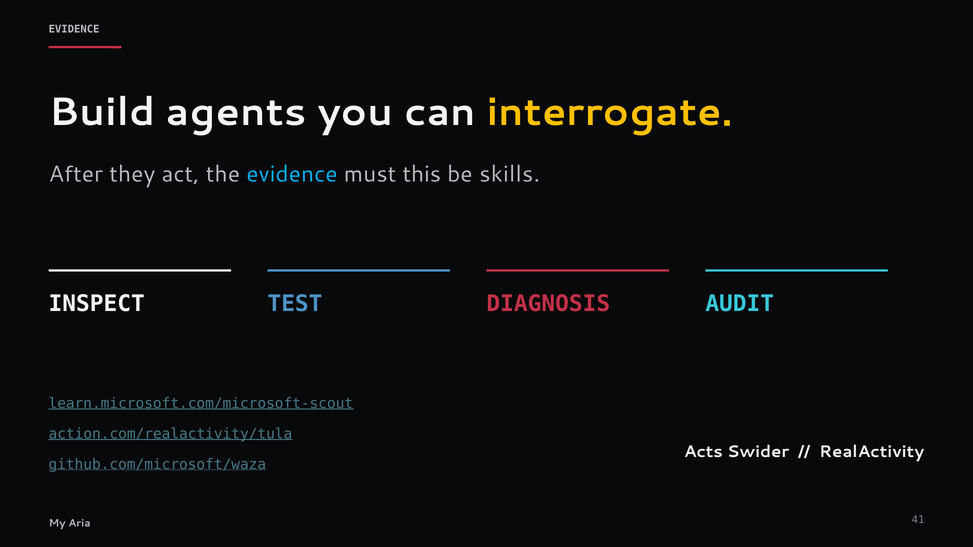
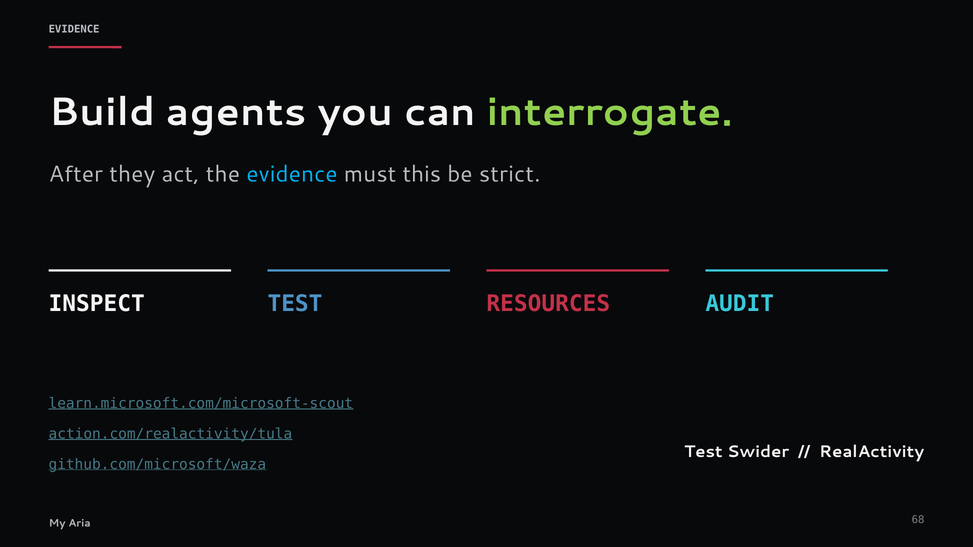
interrogate colour: yellow -> light green
skills: skills -> strict
DIAGNOSIS: DIAGNOSIS -> RESOURCES
Acts at (703, 452): Acts -> Test
41: 41 -> 68
